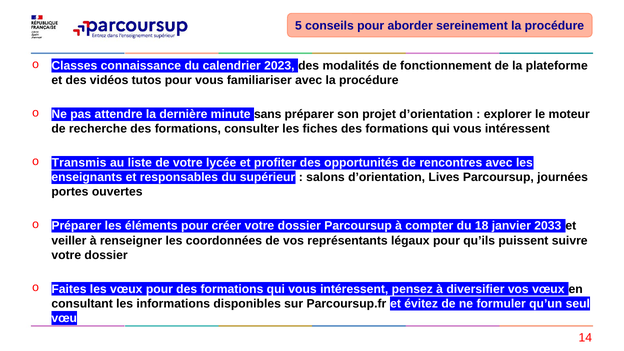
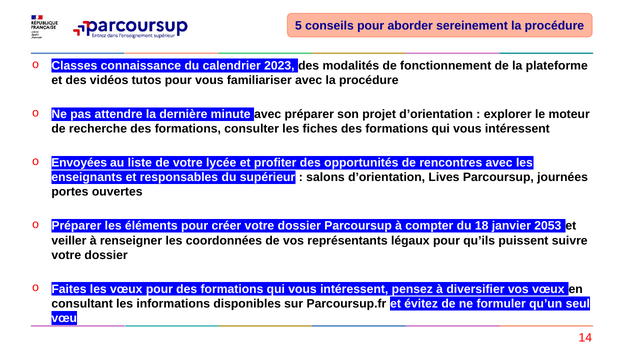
minute sans: sans -> avec
Transmis: Transmis -> Envoyées
2033: 2033 -> 2053
